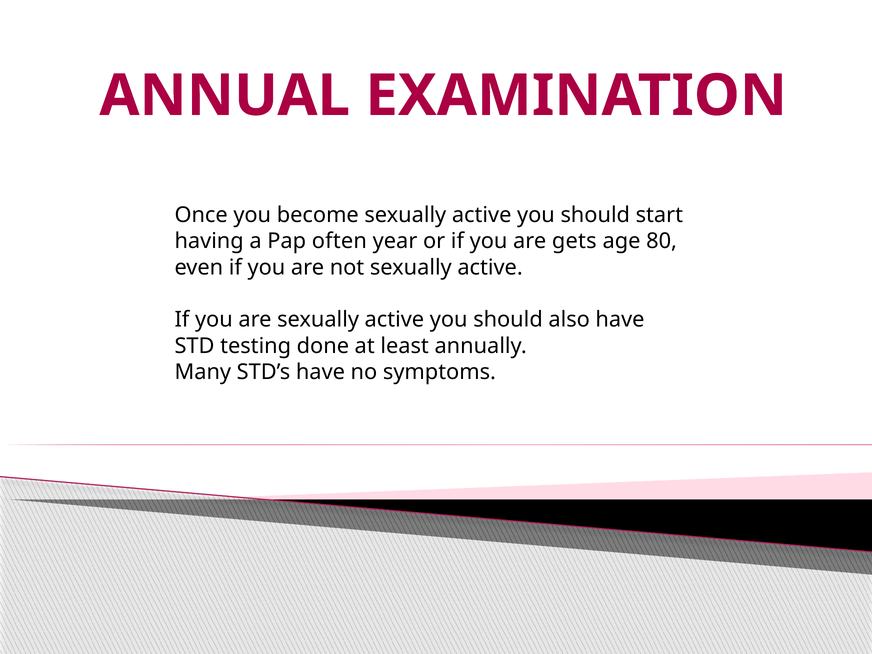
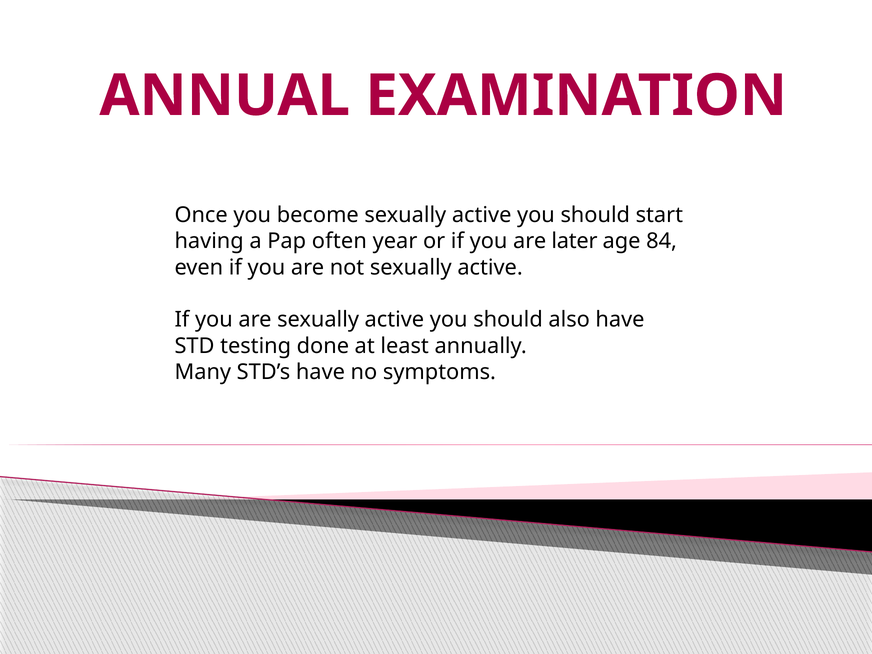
gets: gets -> later
80: 80 -> 84
